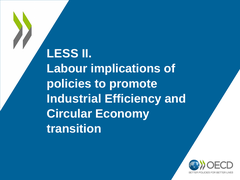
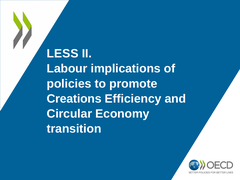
Industrial: Industrial -> Creations
